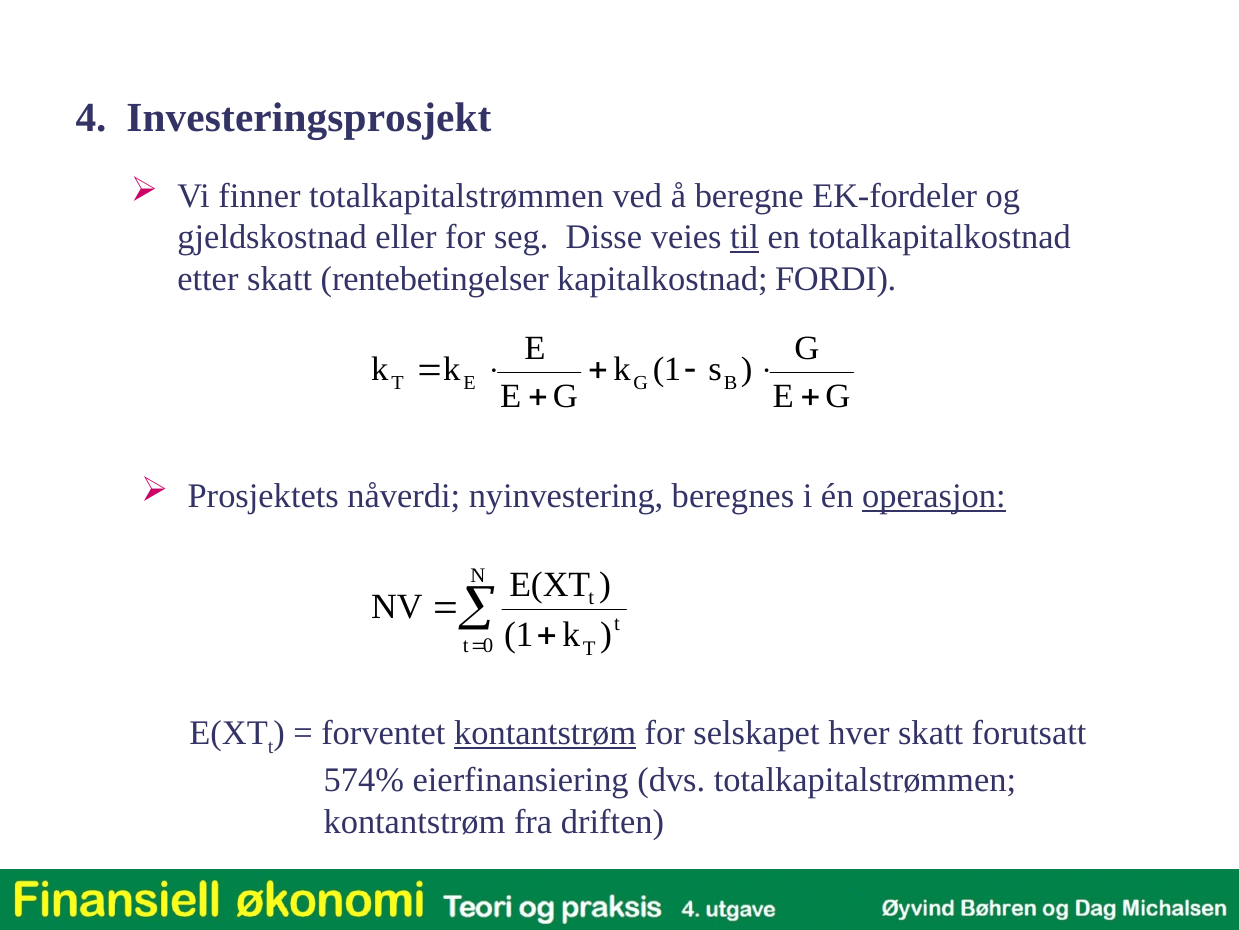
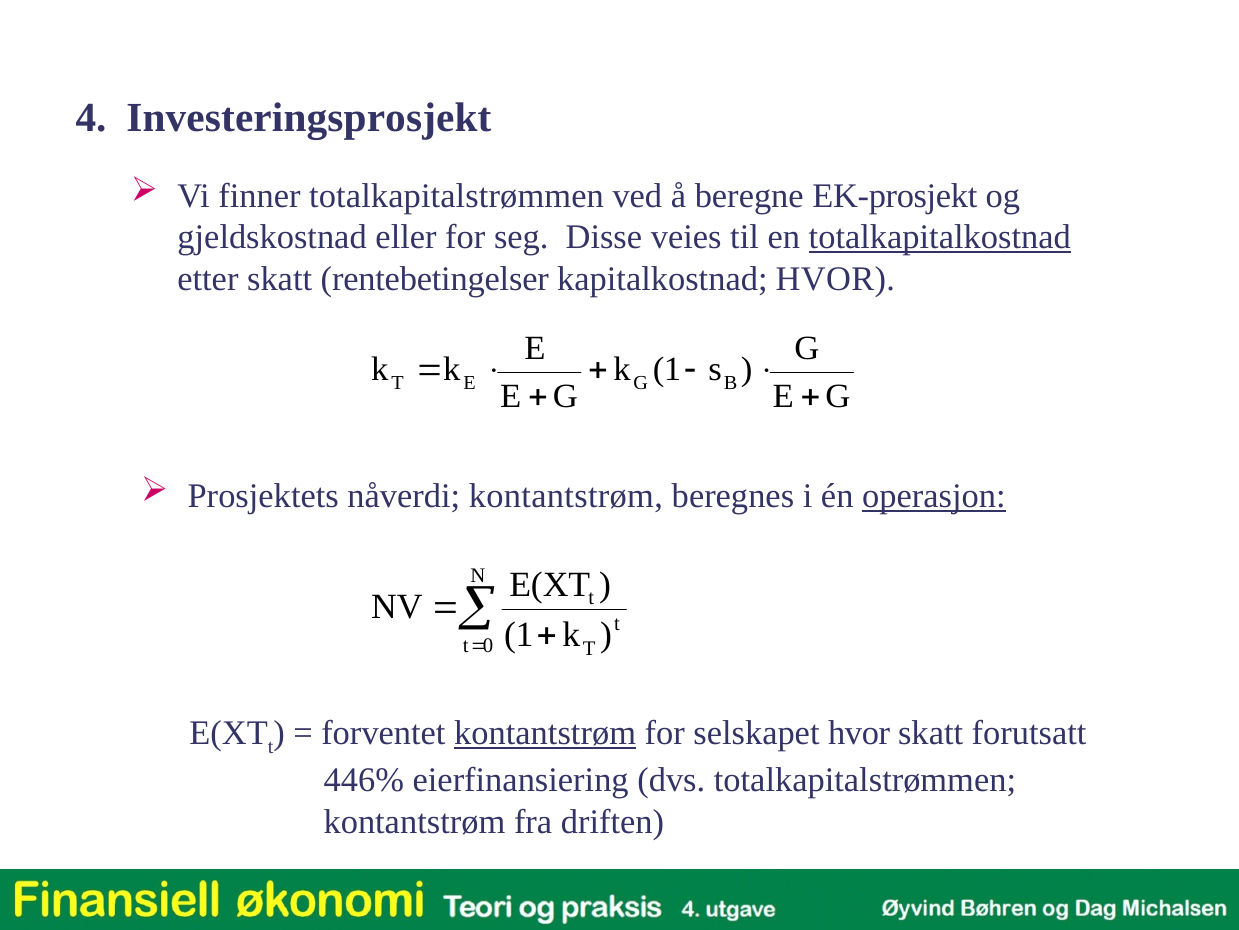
EK-fordeler: EK-fordeler -> EK-prosjekt
til underline: present -> none
totalkapitalkostnad underline: none -> present
kapitalkostnad FORDI: FORDI -> HVOR
nåverdi nyinvestering: nyinvestering -> kontantstrøm
selskapet hver: hver -> hvor
574%: 574% -> 446%
